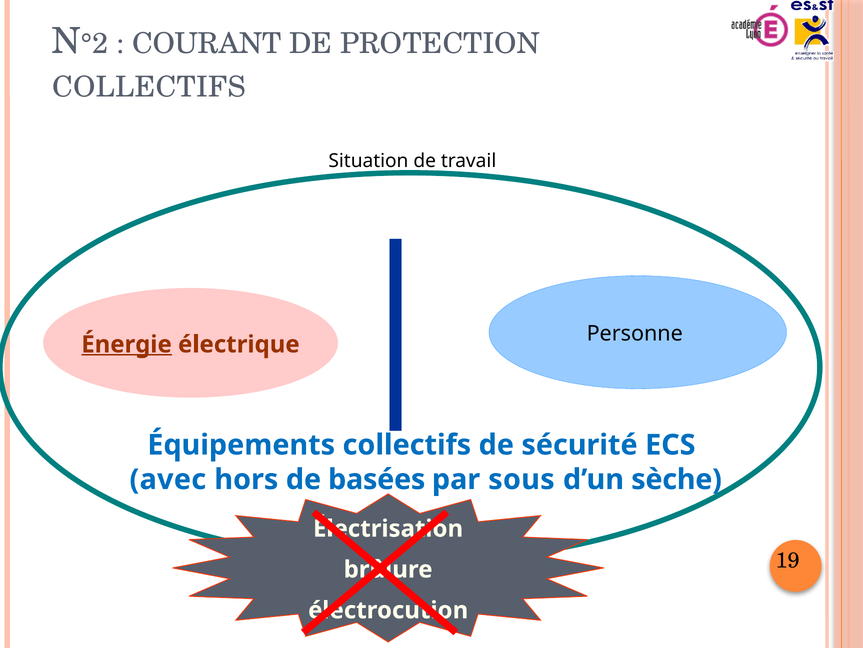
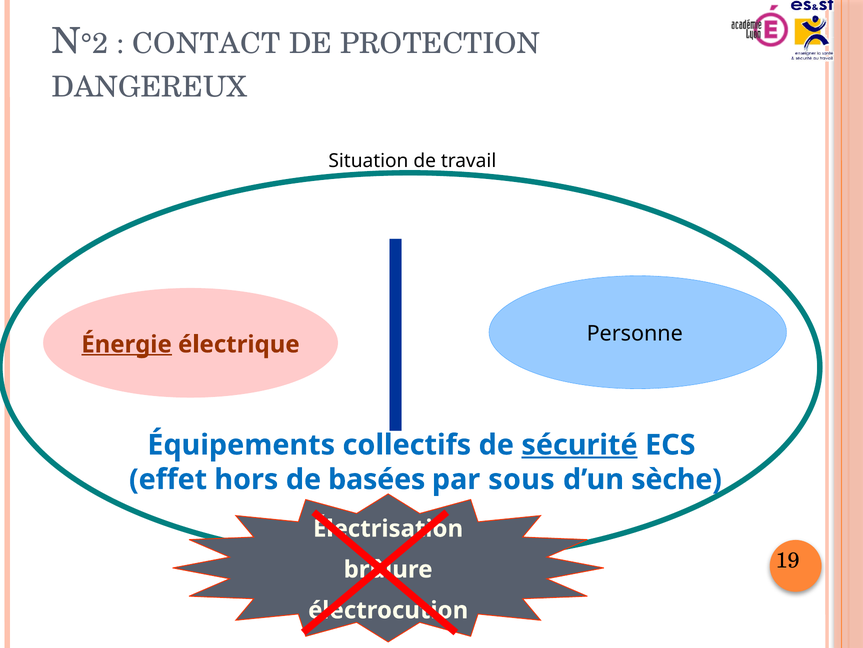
COURANT: COURANT -> CONTACT
COLLECTIFS at (149, 87): COLLECTIFS -> DANGEREUX
sécurité underline: none -> present
avec: avec -> effet
